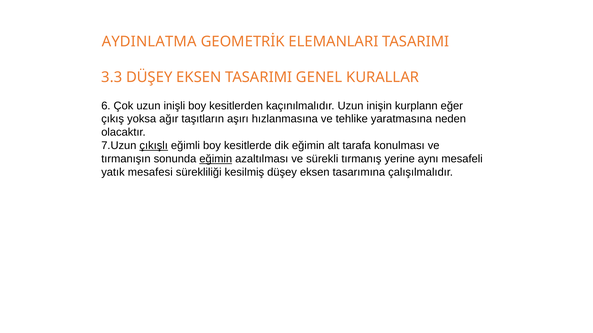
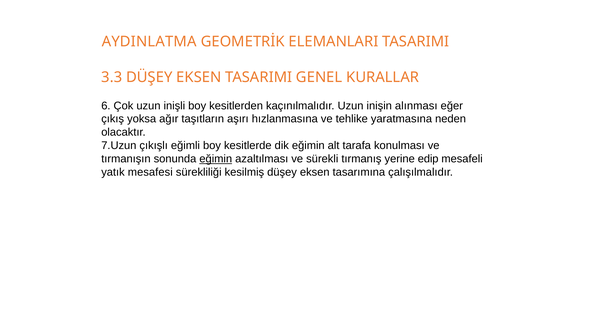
kurplann: kurplann -> alınması
çıkışlı underline: present -> none
aynı: aynı -> edip
